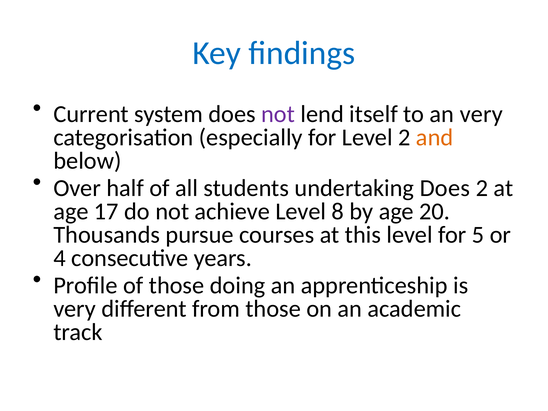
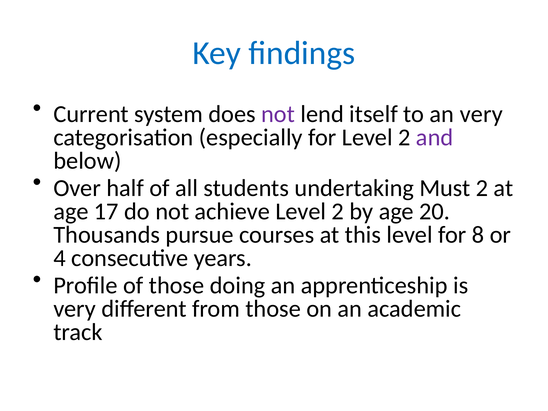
and colour: orange -> purple
undertaking Does: Does -> Must
achieve Level 8: 8 -> 2
5: 5 -> 8
